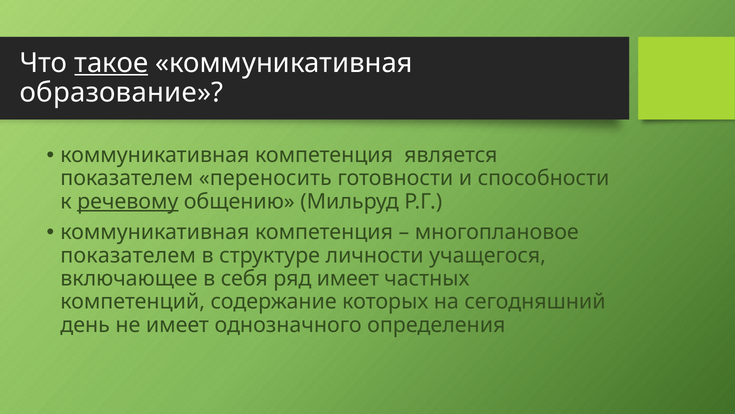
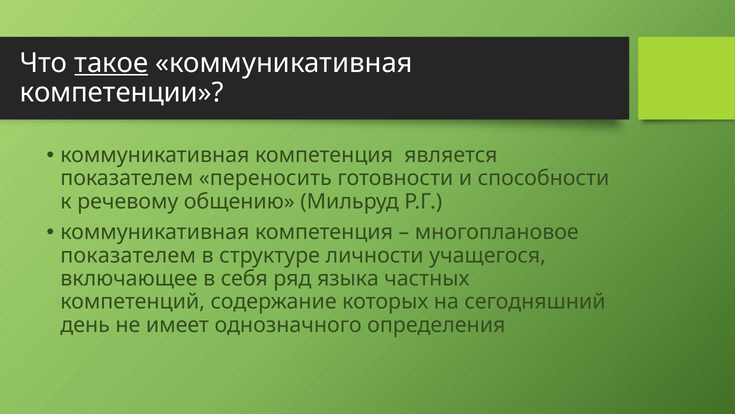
образование: образование -> компетенции
речевому underline: present -> none
ряд имеет: имеет -> языка
